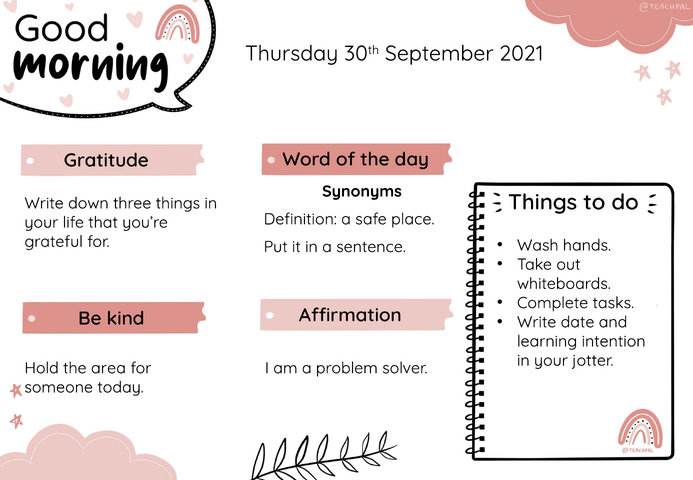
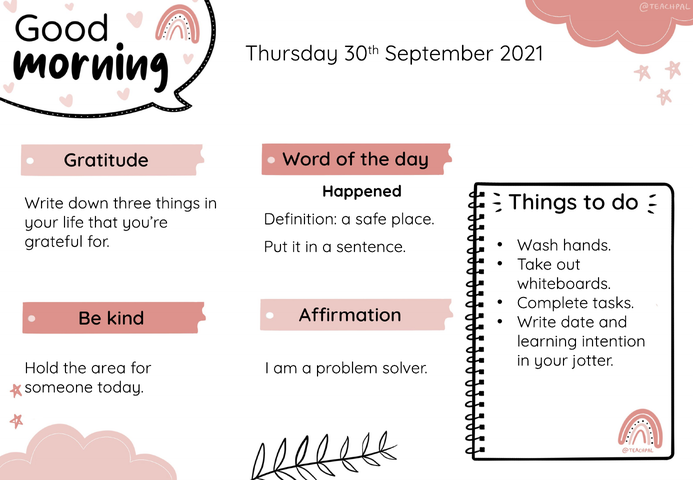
Synonyms: Synonyms -> Happened
